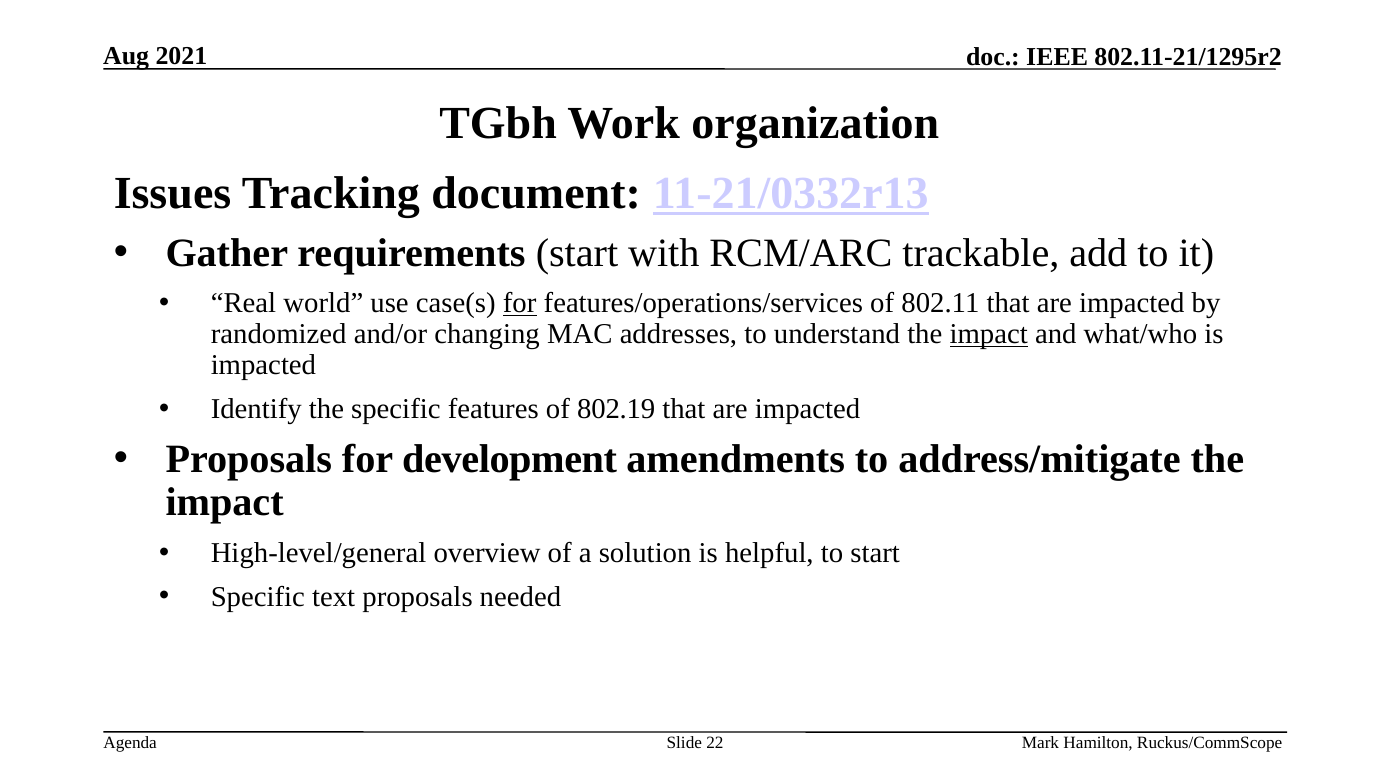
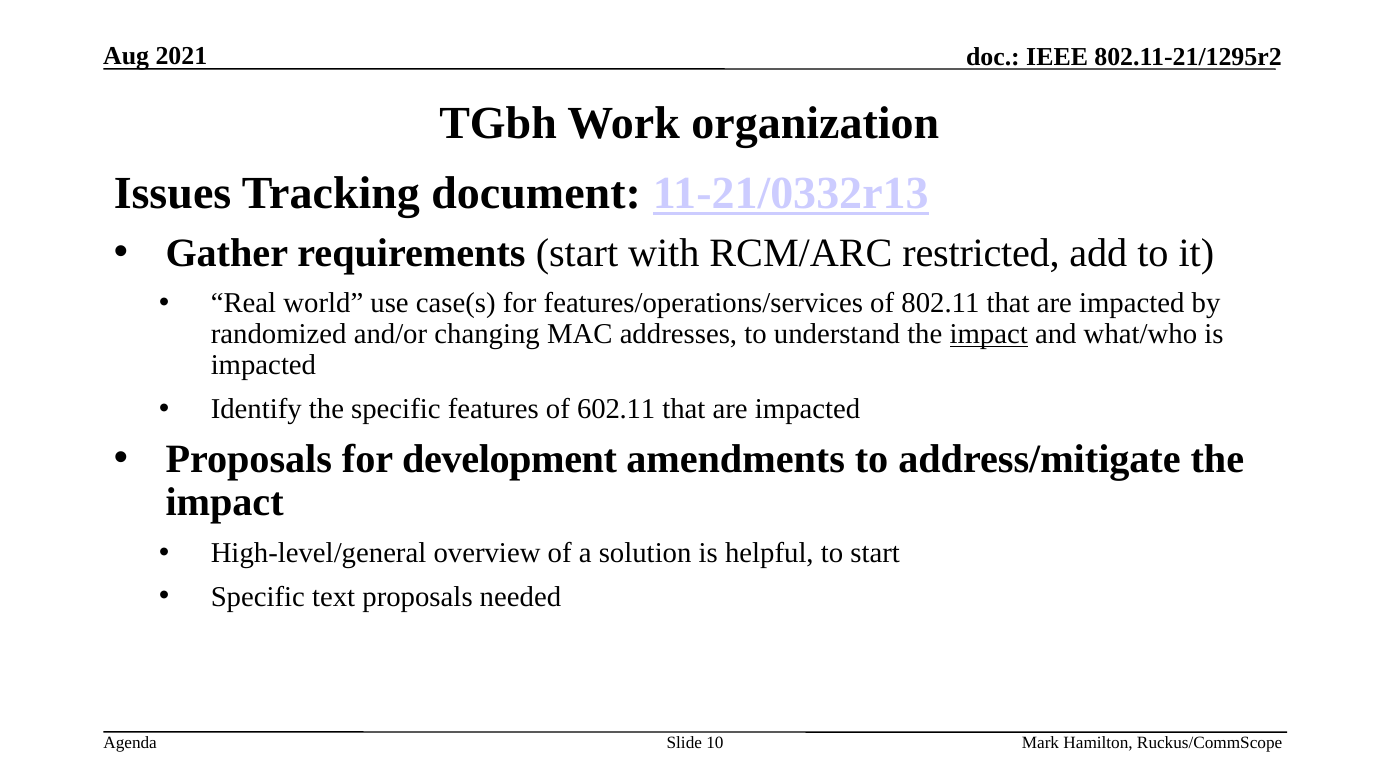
trackable: trackable -> restricted
for at (520, 303) underline: present -> none
802.19: 802.19 -> 602.11
22: 22 -> 10
